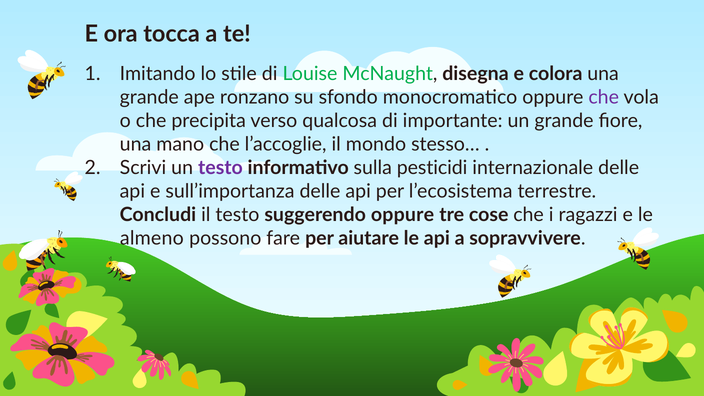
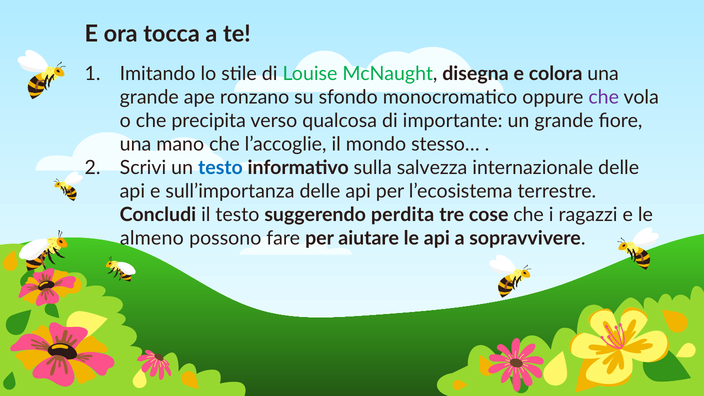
testo at (220, 168) colour: purple -> blue
pesticidi: pesticidi -> salvezza
suggerendo oppure: oppure -> perdita
